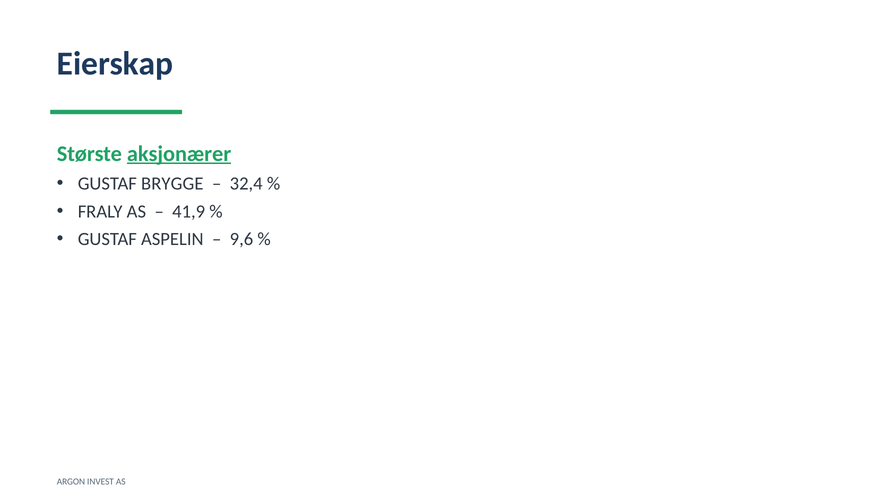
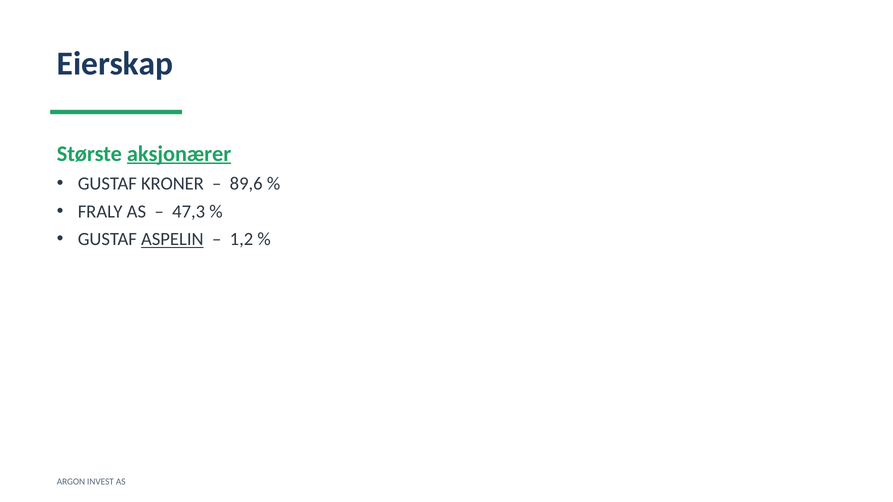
BRYGGE: BRYGGE -> KRONER
32,4: 32,4 -> 89,6
41,9: 41,9 -> 47,3
ASPELIN underline: none -> present
9,6: 9,6 -> 1,2
